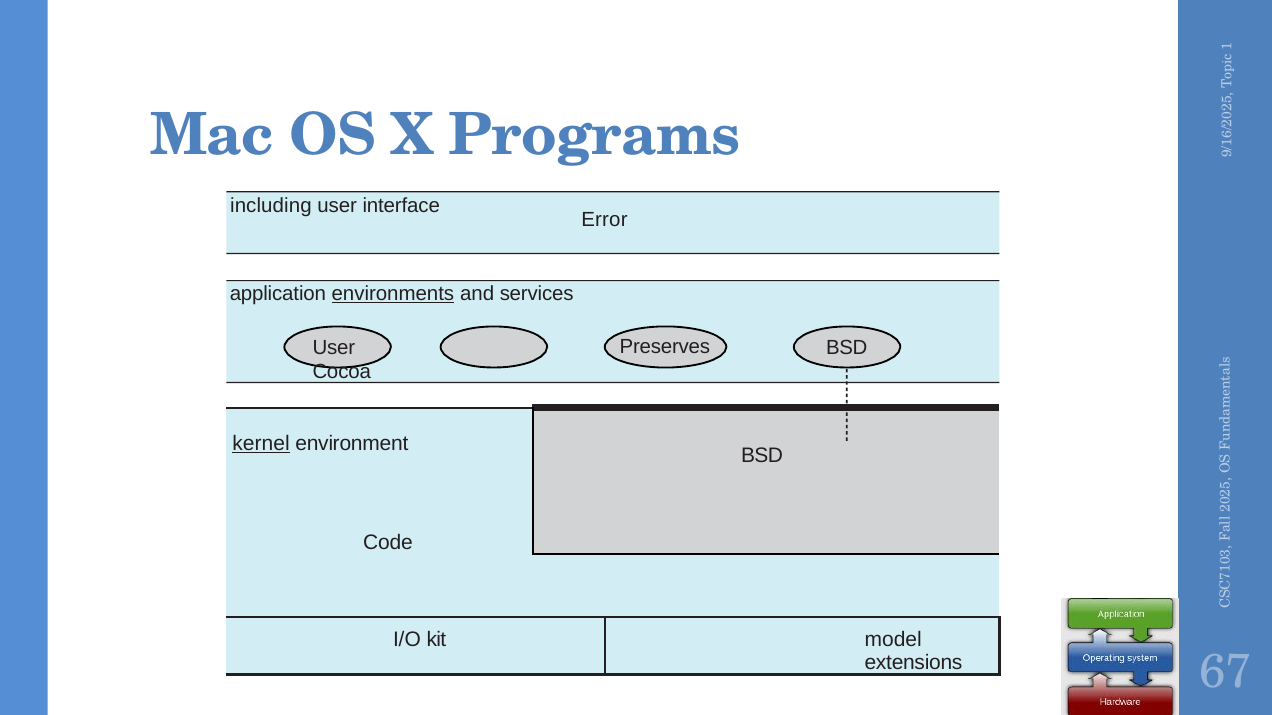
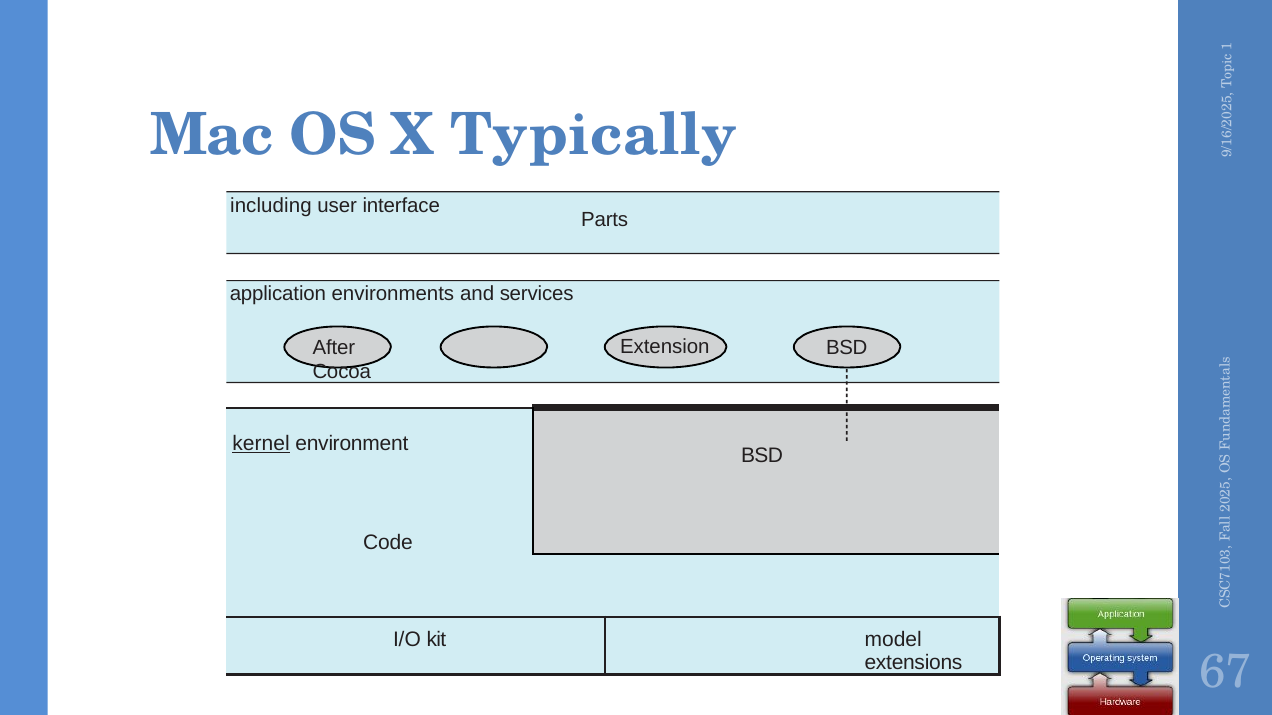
Programs: Programs -> Typically
Error: Error -> Parts
environments underline: present -> none
Preserves: Preserves -> Extension
User at (334, 348): User -> After
